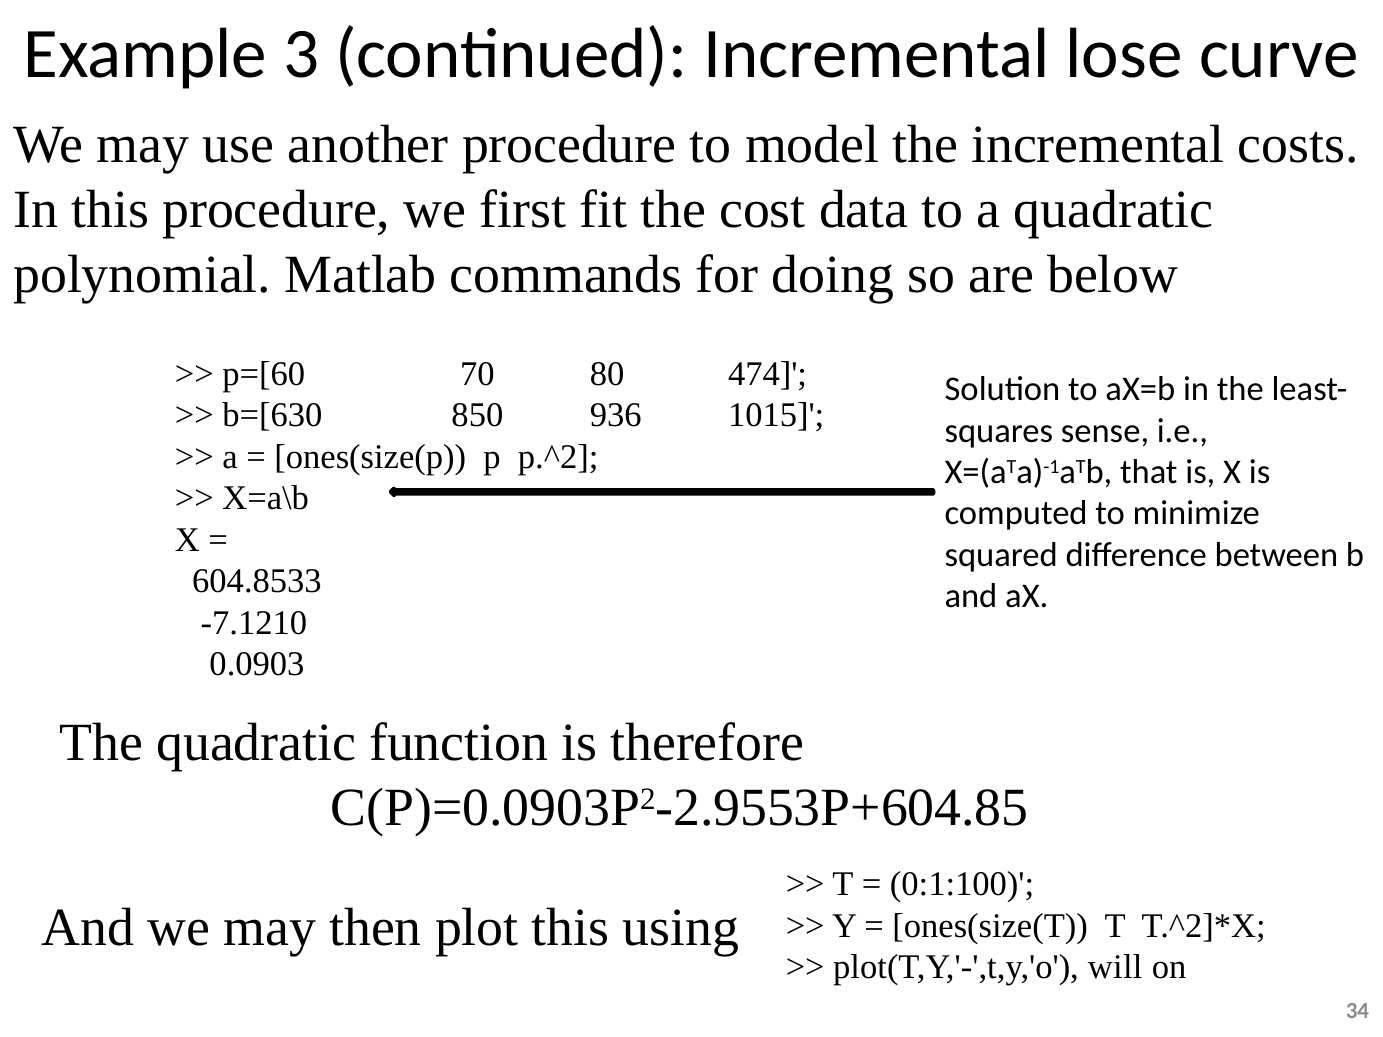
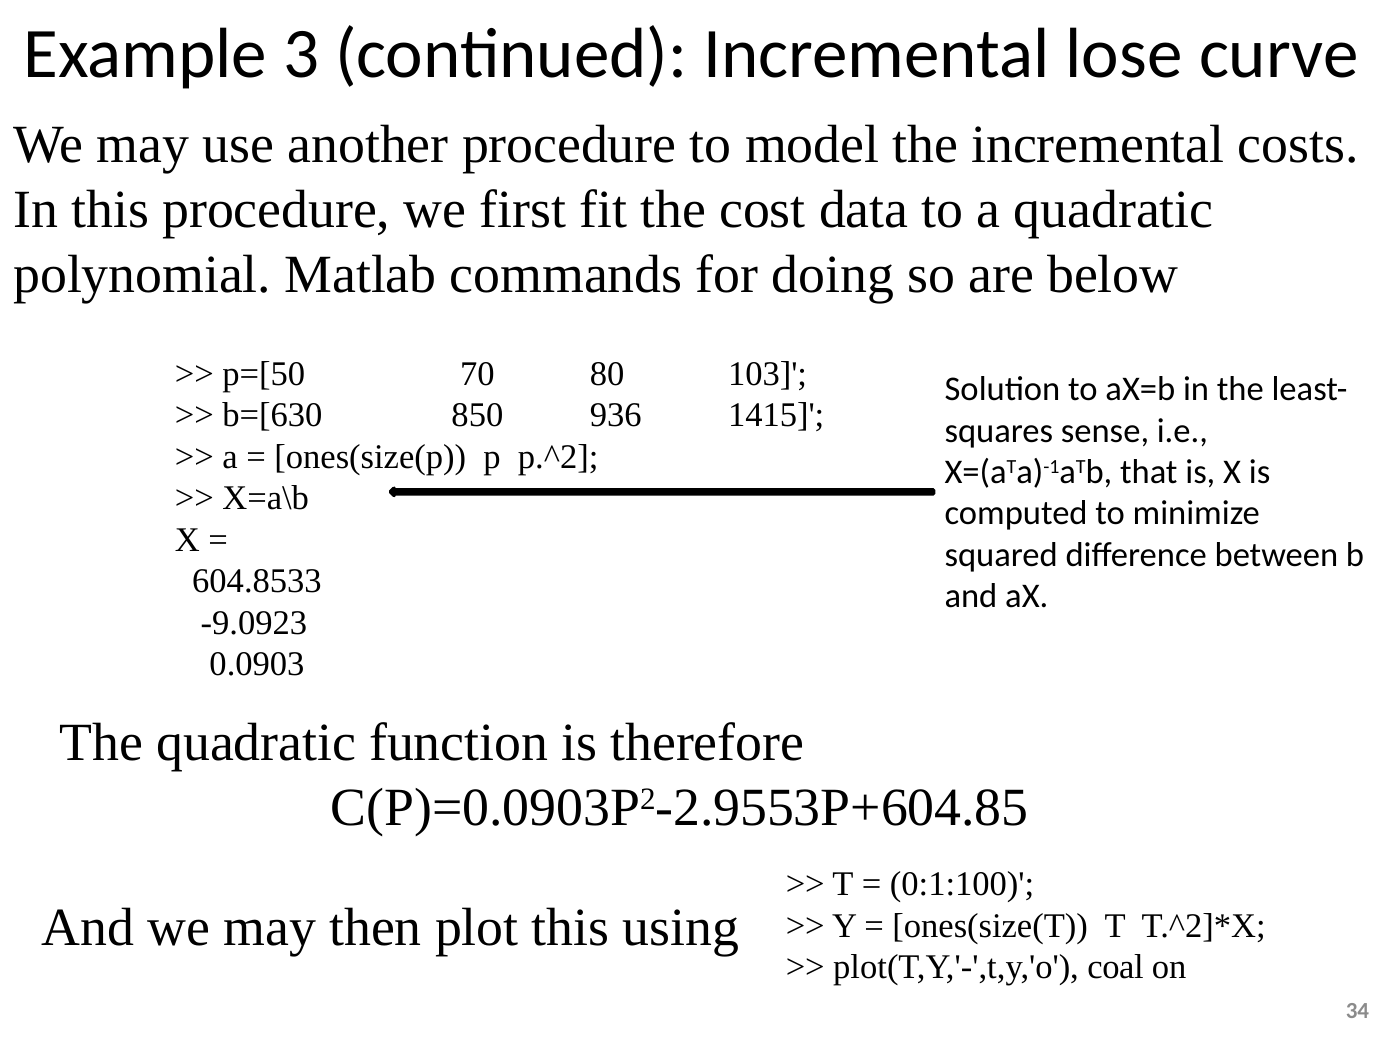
p=[60: p=[60 -> p=[50
474: 474 -> 103
1015: 1015 -> 1415
-7.1210: -7.1210 -> -9.0923
will: will -> coal
